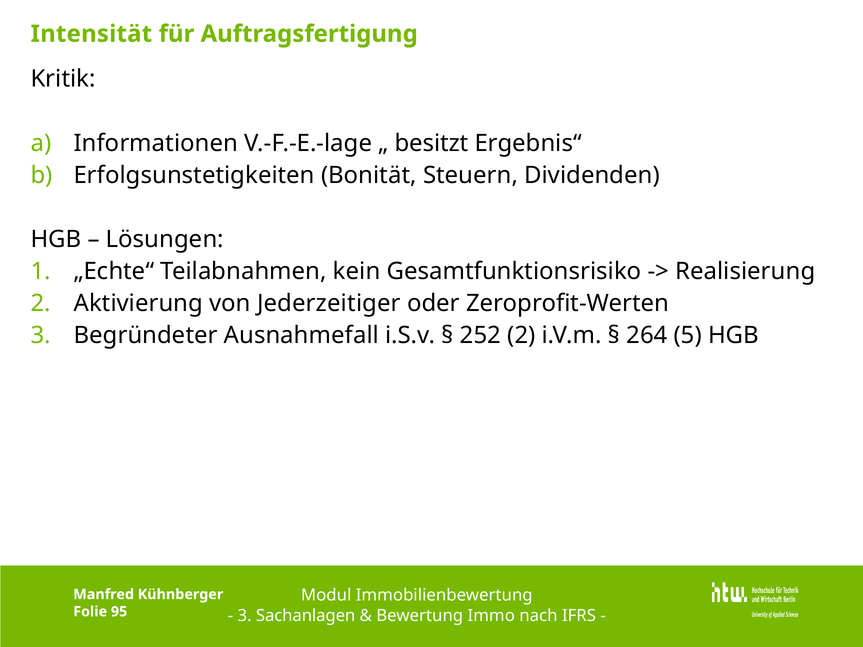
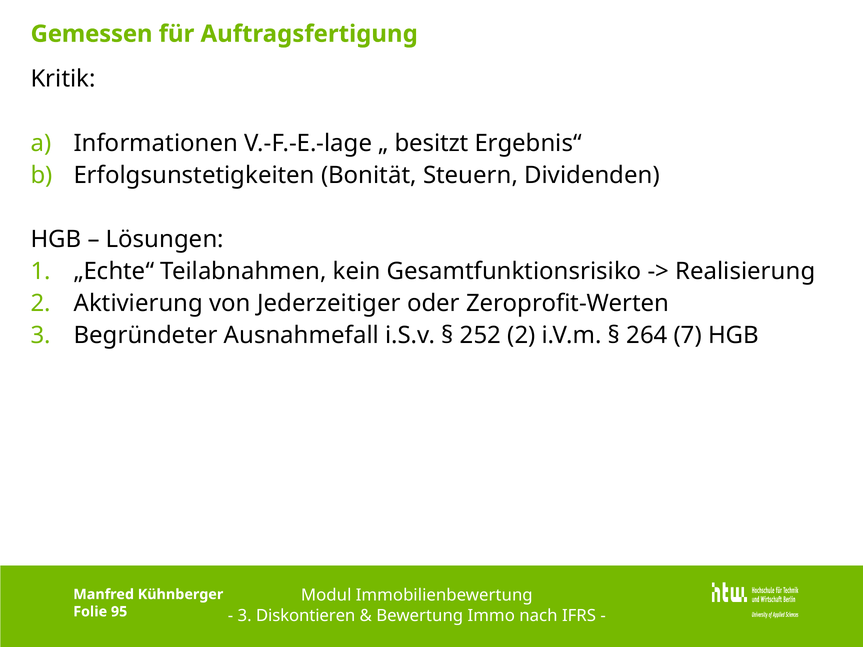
Intensität: Intensität -> Gemessen
5: 5 -> 7
Sachanlagen: Sachanlagen -> Diskontieren
